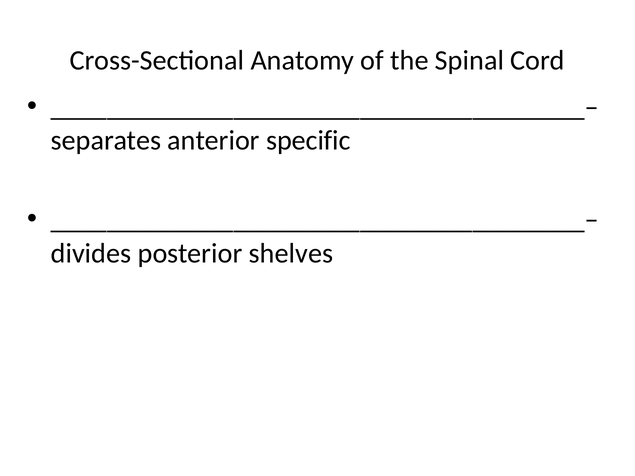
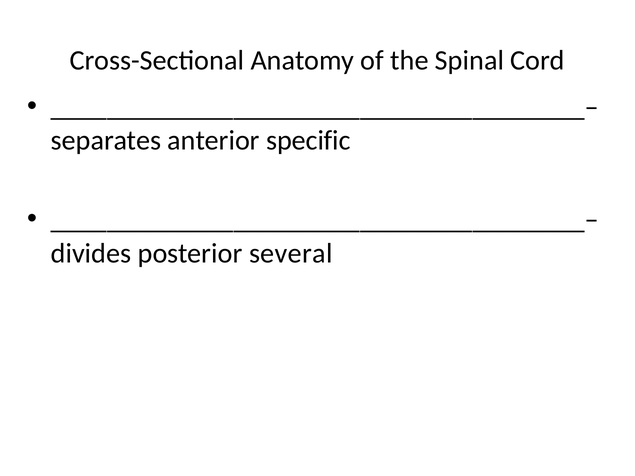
shelves: shelves -> several
